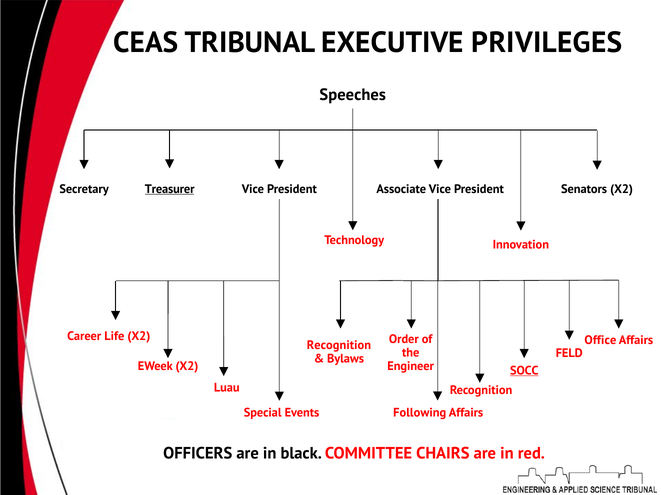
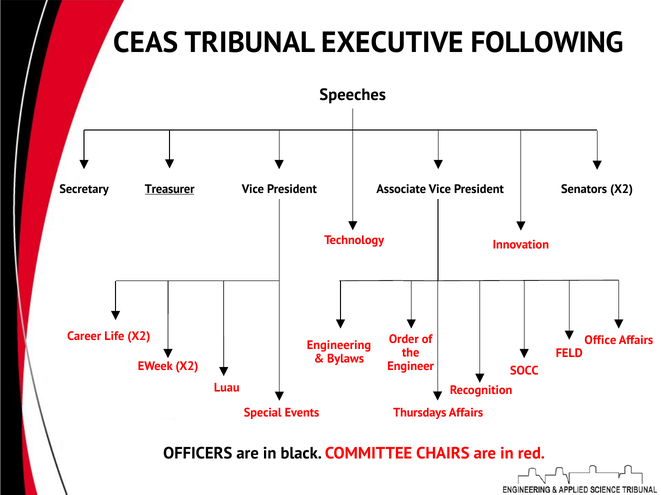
PRIVILEGES: PRIVILEGES -> FOLLOWING
Recognition at (339, 346): Recognition -> Engineering
SOCC underline: present -> none
Following: Following -> Thursdays
